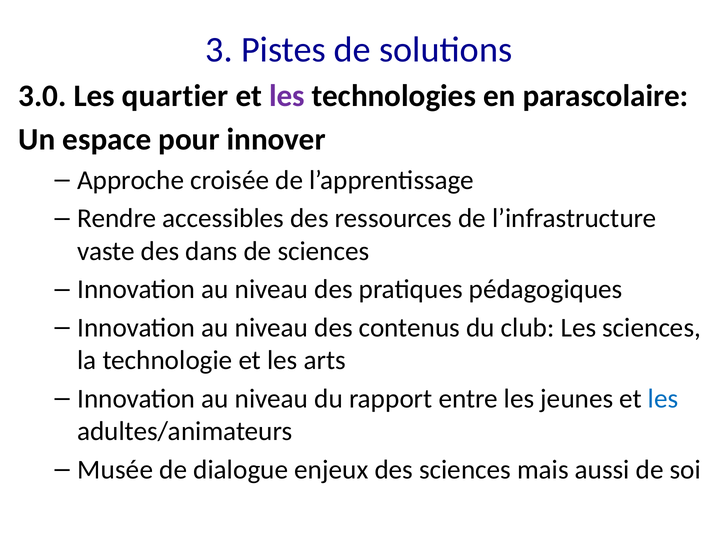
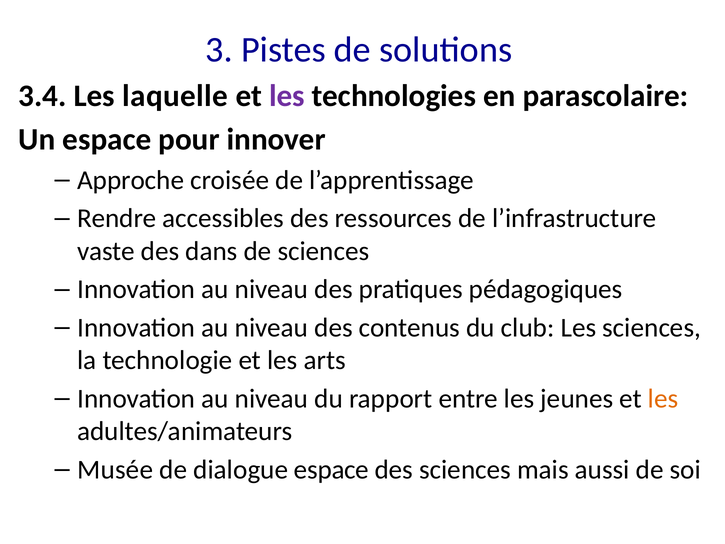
3.0: 3.0 -> 3.4
quartier: quartier -> laquelle
les at (663, 399) colour: blue -> orange
dialogue enjeux: enjeux -> espace
